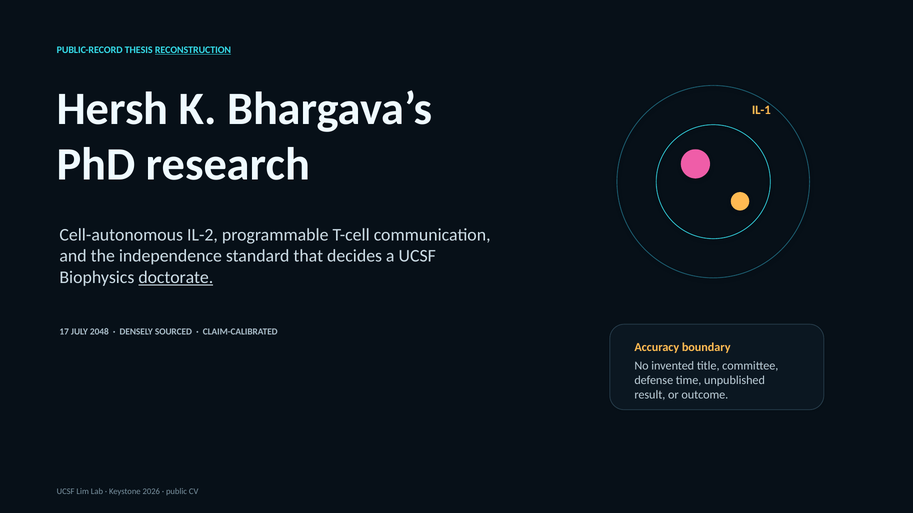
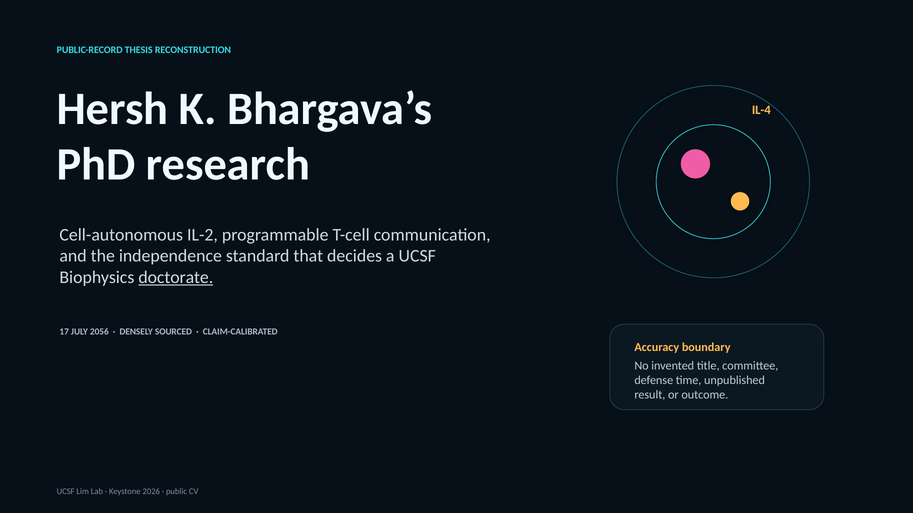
RECONSTRUCTION underline: present -> none
IL-1: IL-1 -> IL-4
2048: 2048 -> 2056
